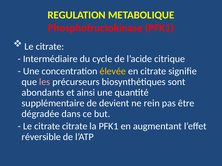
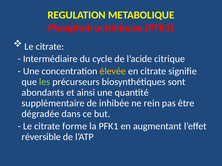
les colour: pink -> light green
devient: devient -> inhibée
citrate citrate: citrate -> forme
